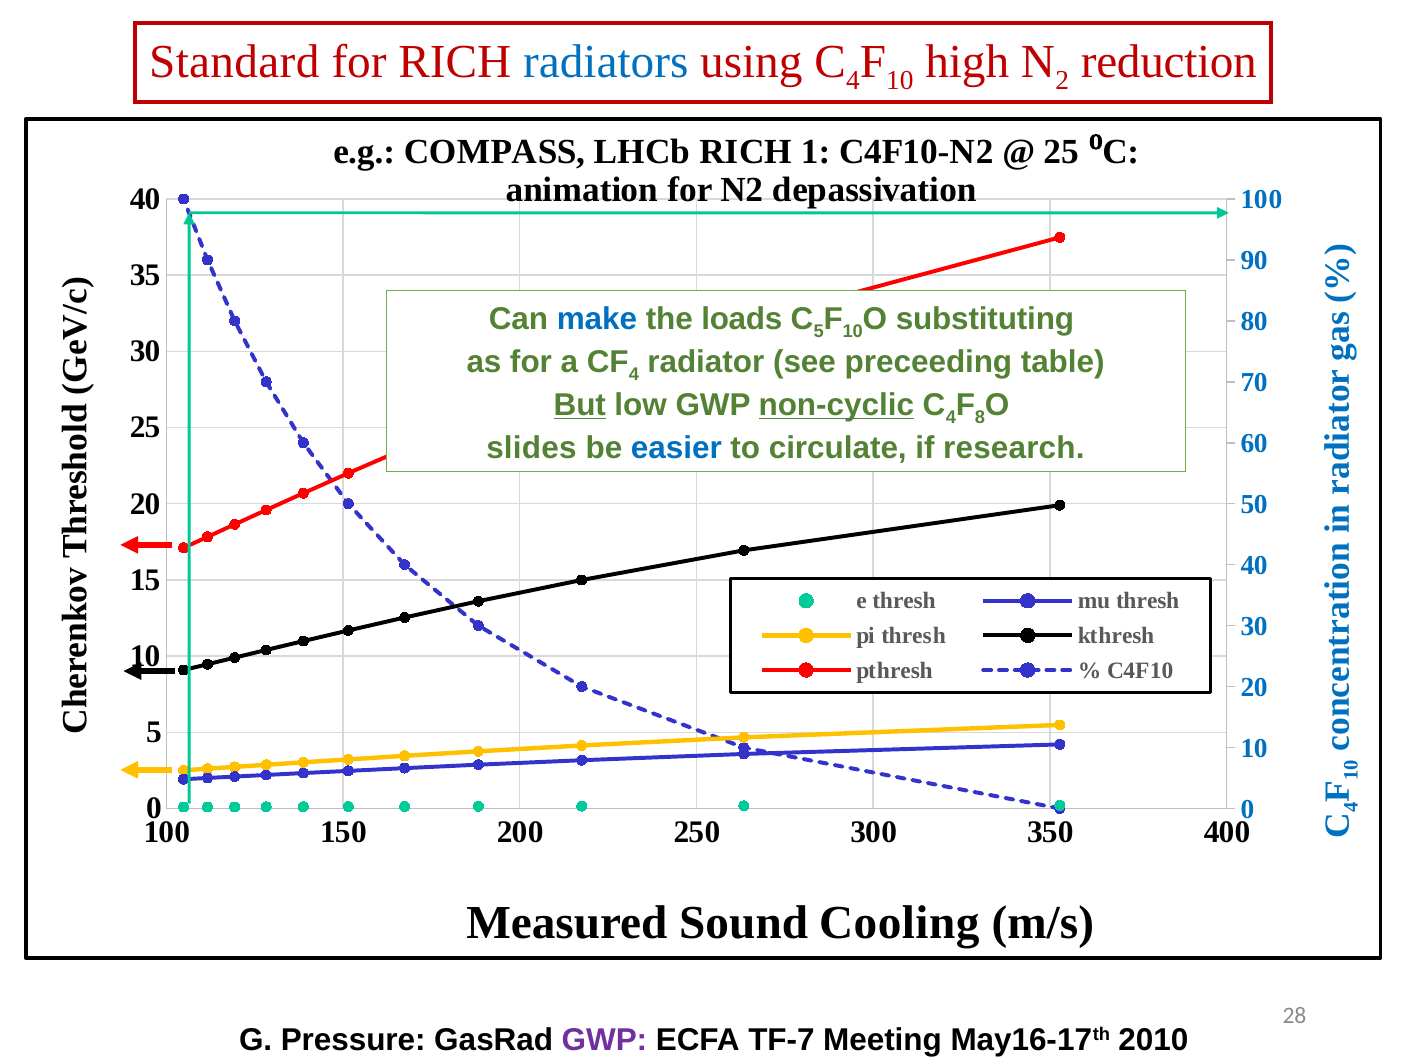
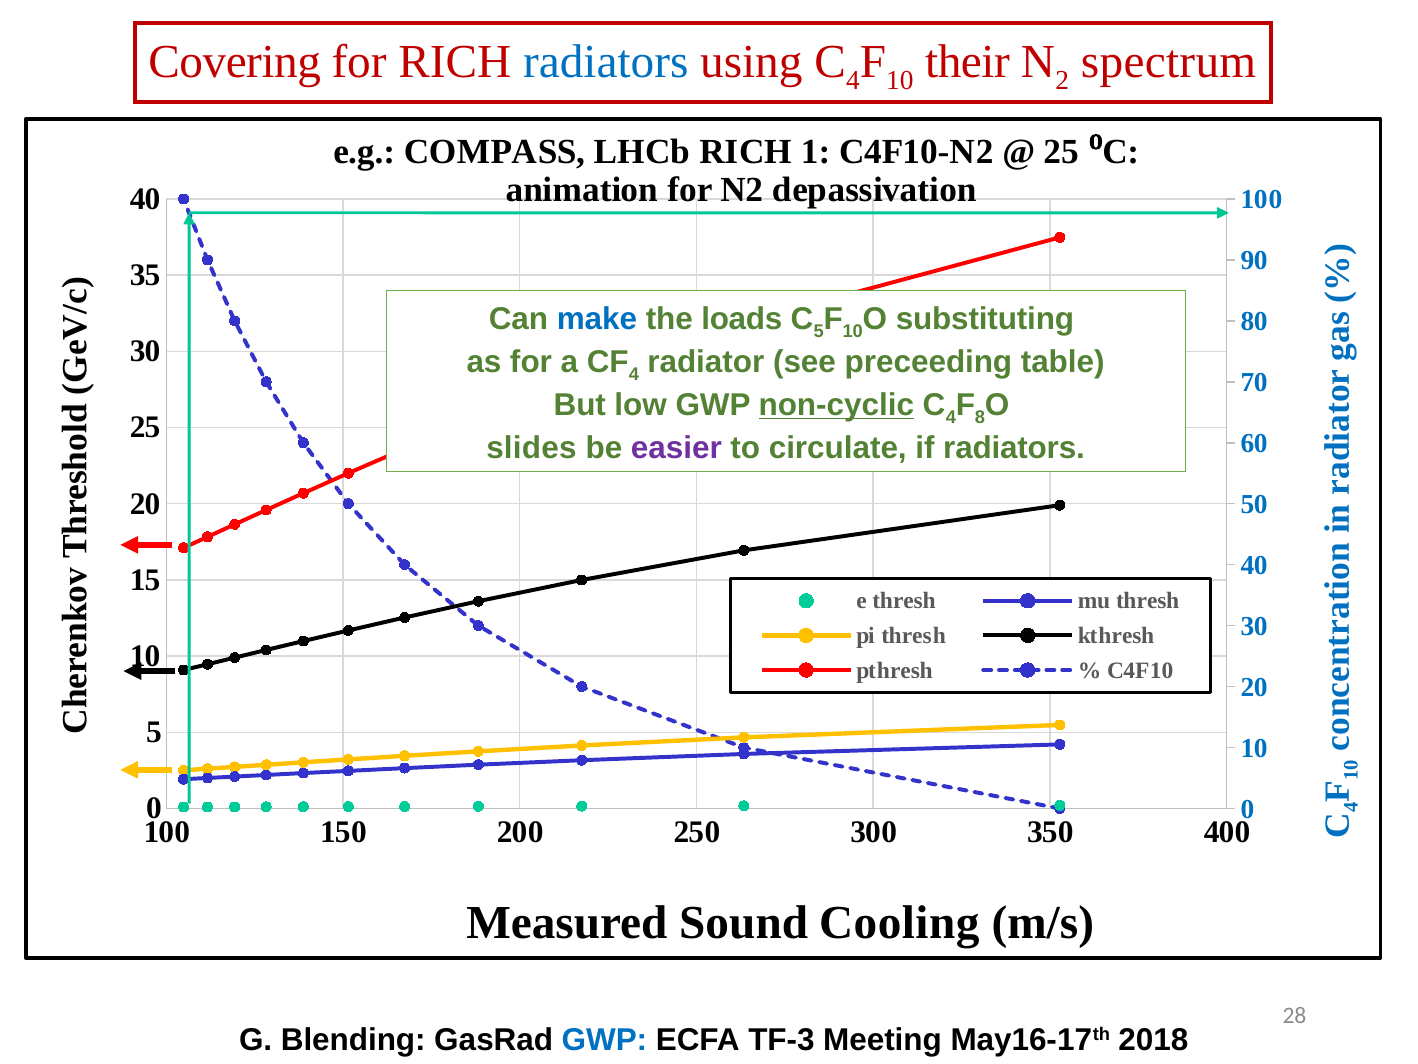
Standard: Standard -> Covering
high: high -> their
reduction: reduction -> spectrum
But underline: present -> none
easier colour: blue -> purple
if research: research -> radiators
Pressure: Pressure -> Blending
GWP at (604, 1039) colour: purple -> blue
TF-7: TF-7 -> TF-3
2010: 2010 -> 2018
